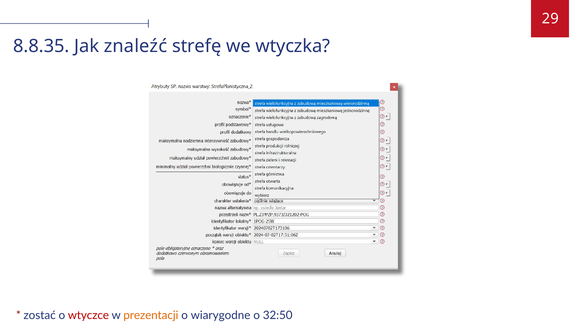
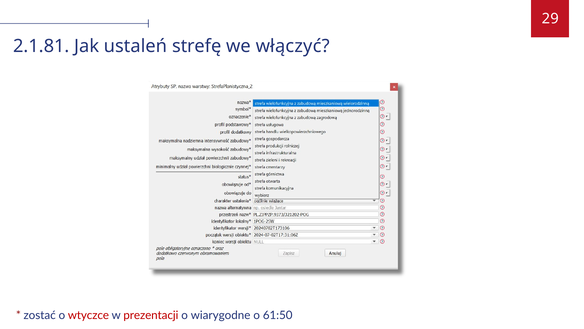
8.8.35: 8.8.35 -> 2.1.81
znaleźć: znaleźć -> ustaleń
wtyczka: wtyczka -> włączyć
prezentacji colour: orange -> red
32:50: 32:50 -> 61:50
